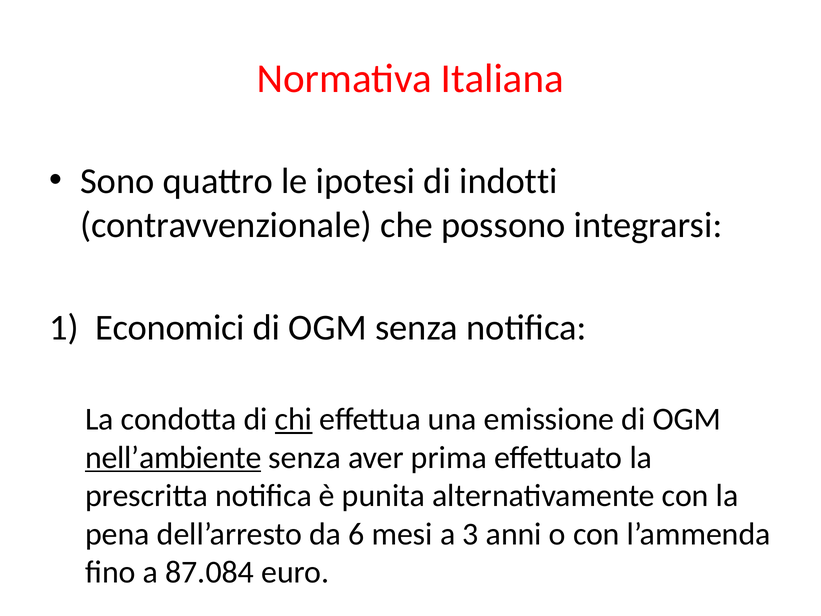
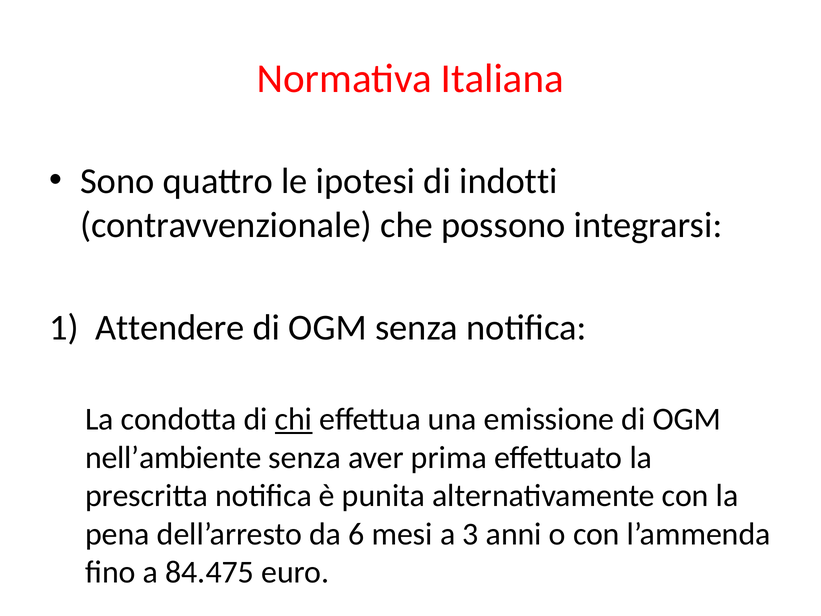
Economici: Economici -> Attendere
nell’ambiente underline: present -> none
87.084: 87.084 -> 84.475
